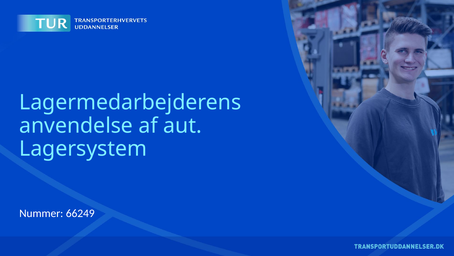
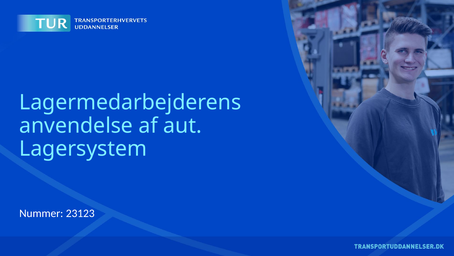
66249: 66249 -> 23123
